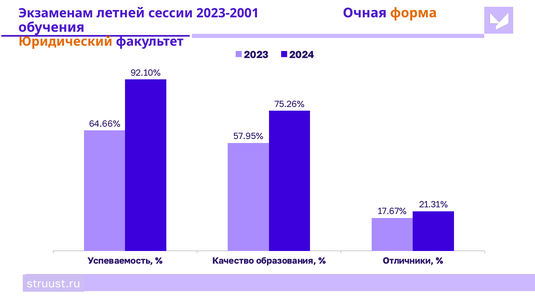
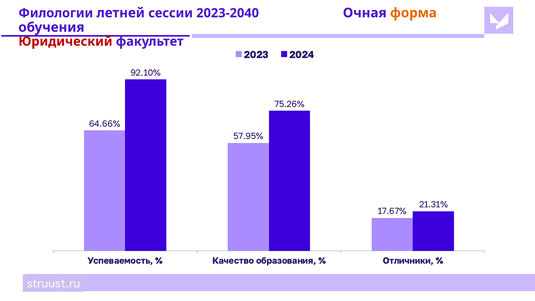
Экзаменам: Экзаменам -> Филологии
2023-2001: 2023-2001 -> 2023-2040
Юридический colour: orange -> red
